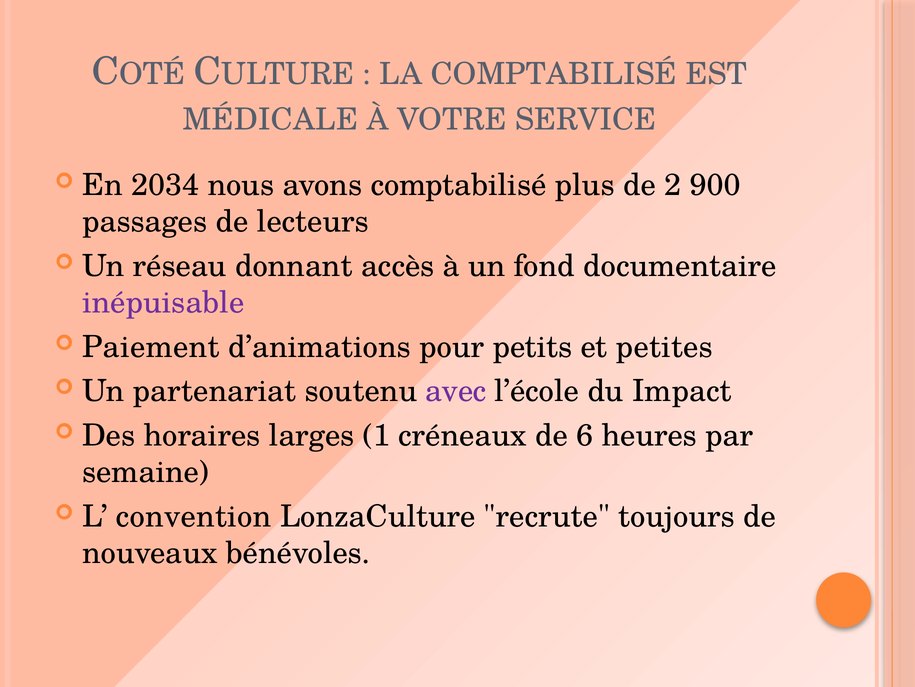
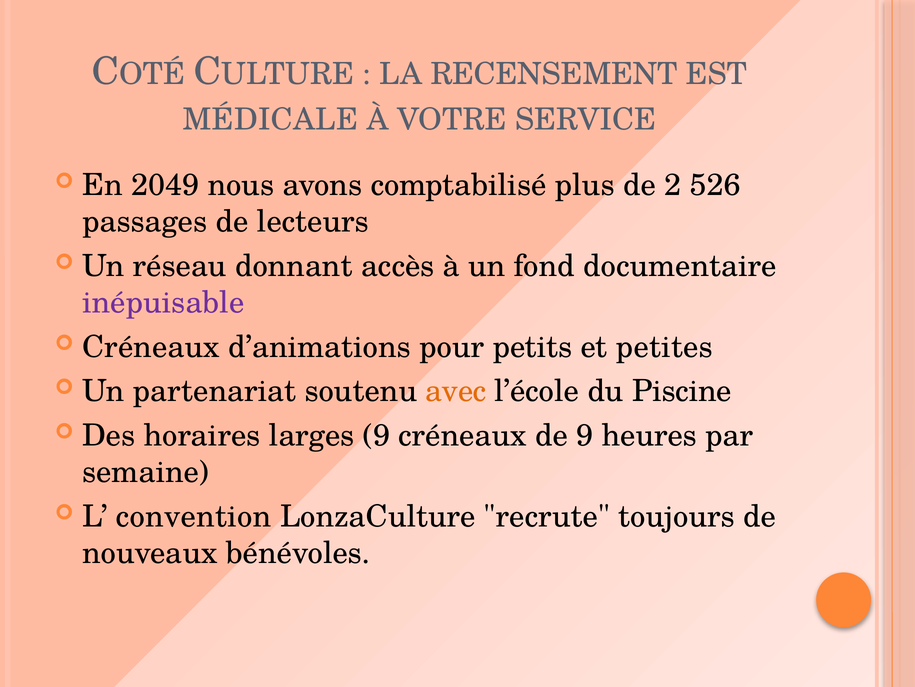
LA COMPTABILISÉ: COMPTABILISÉ -> RECENSEMENT
2034: 2034 -> 2049
900: 900 -> 526
Paiement at (151, 347): Paiement -> Créneaux
avec colour: purple -> orange
Impact: Impact -> Piscine
larges 1: 1 -> 9
de 6: 6 -> 9
